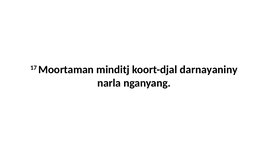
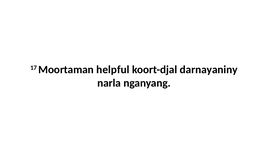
minditj: minditj -> helpful
